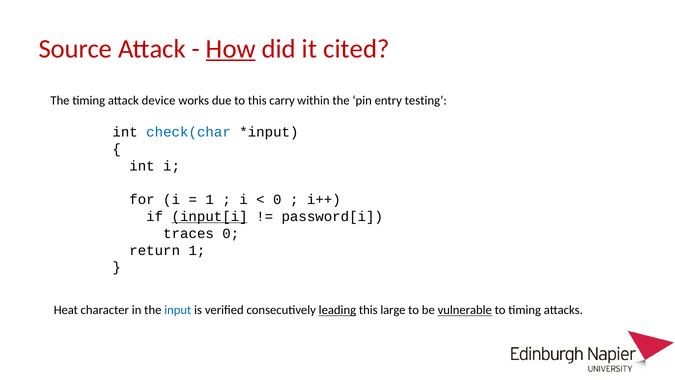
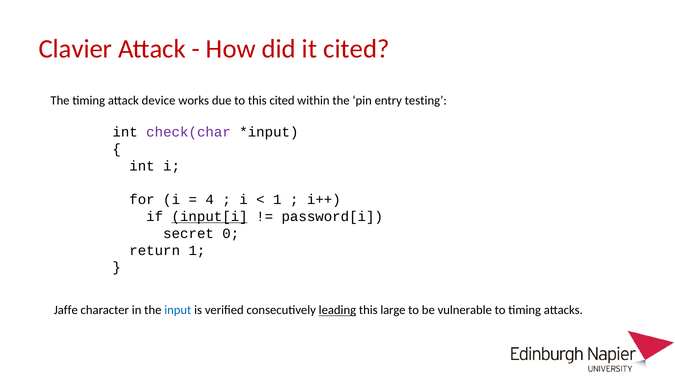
Source: Source -> Clavier
How underline: present -> none
this carry: carry -> cited
check(char colour: blue -> purple
1 at (210, 200): 1 -> 4
0 at (277, 200): 0 -> 1
traces: traces -> secret
Heat: Heat -> Jaffe
vulnerable underline: present -> none
